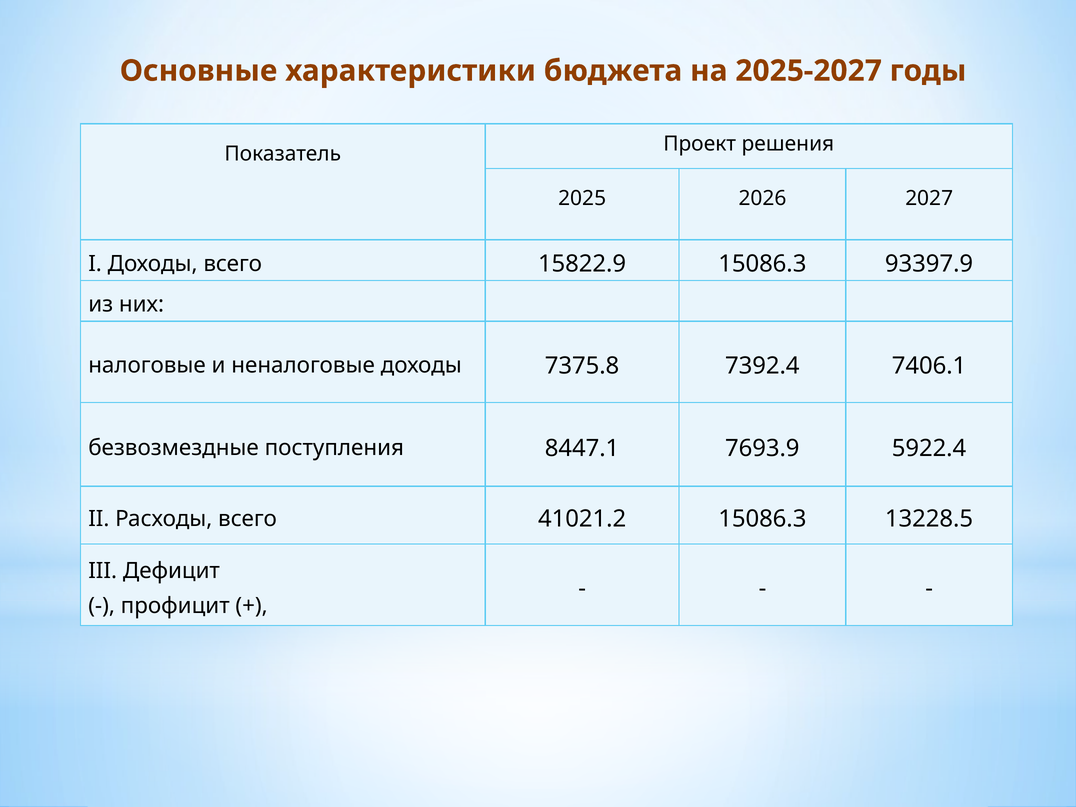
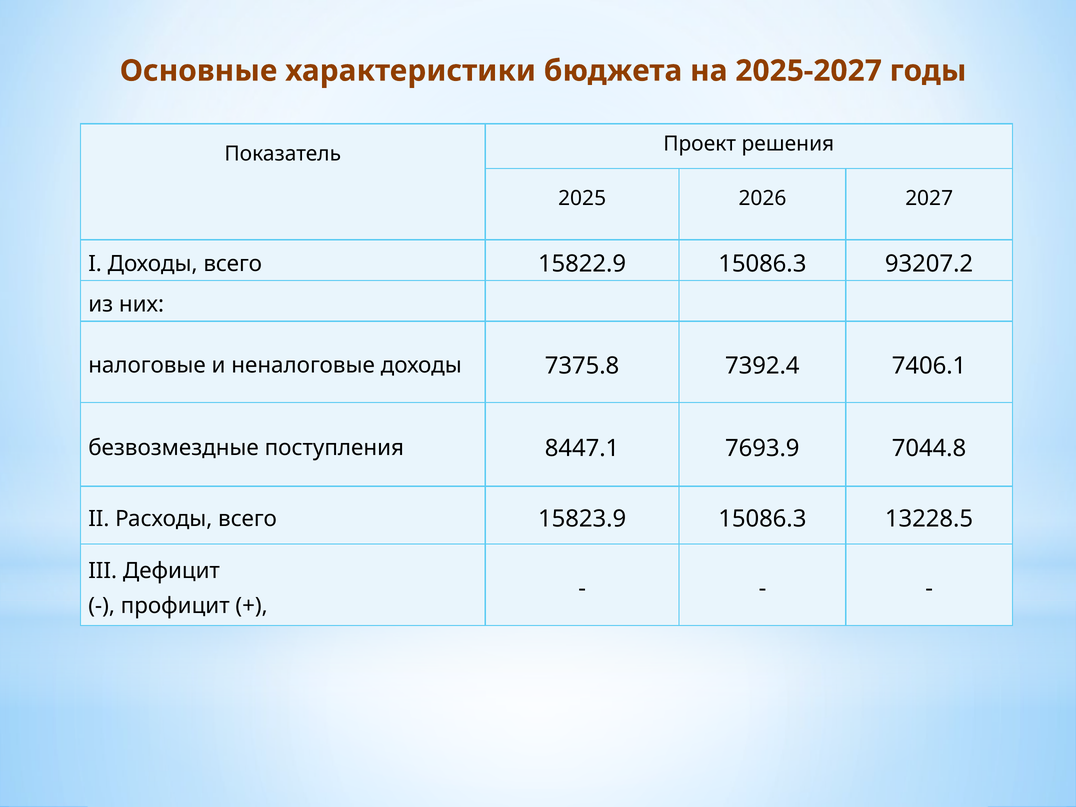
93397.9: 93397.9 -> 93207.2
5922.4: 5922.4 -> 7044.8
41021.2: 41021.2 -> 15823.9
